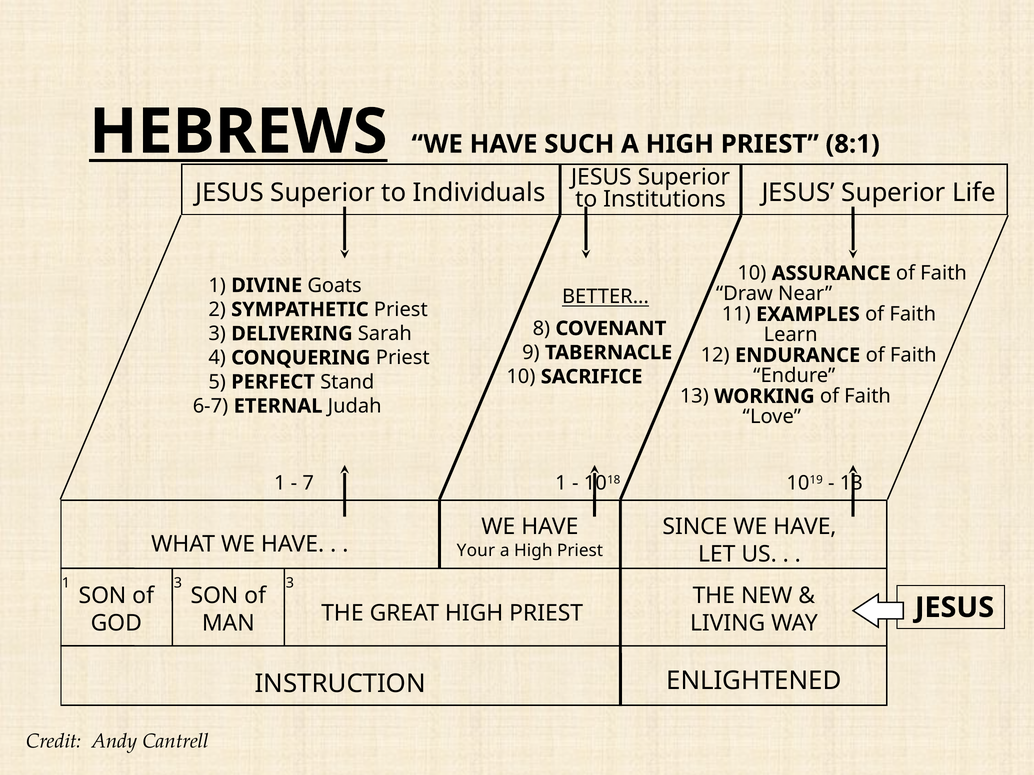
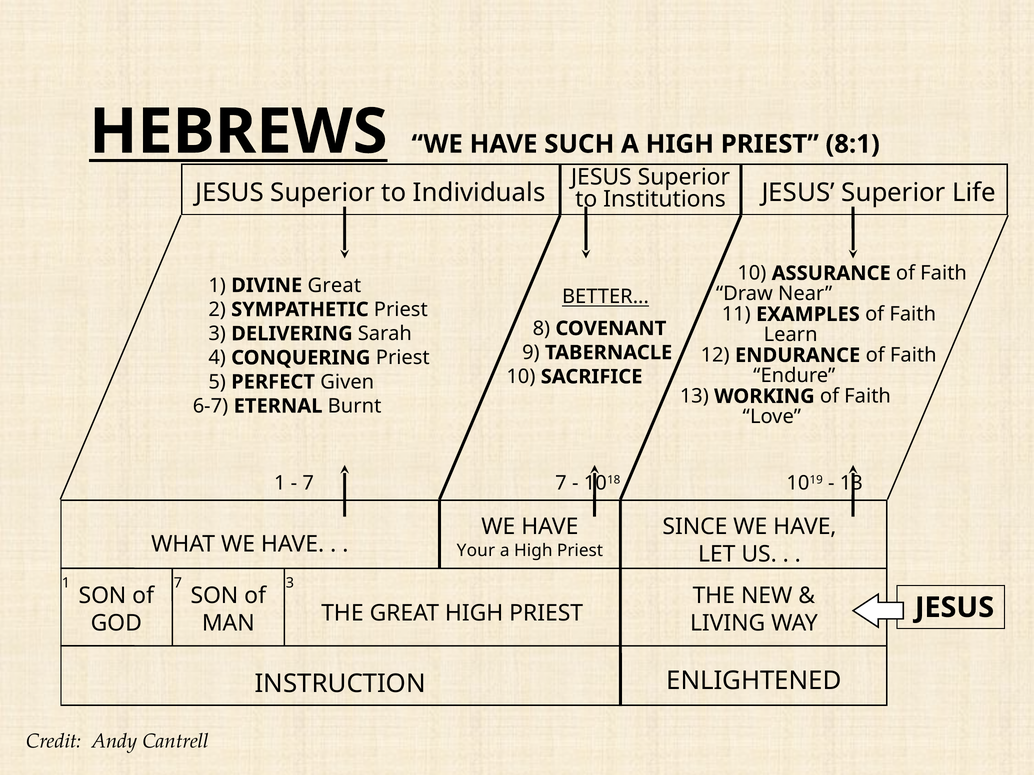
DIVINE Goats: Goats -> Great
Stand: Stand -> Given
Judah: Judah -> Burnt
7 1: 1 -> 7
1 3: 3 -> 7
